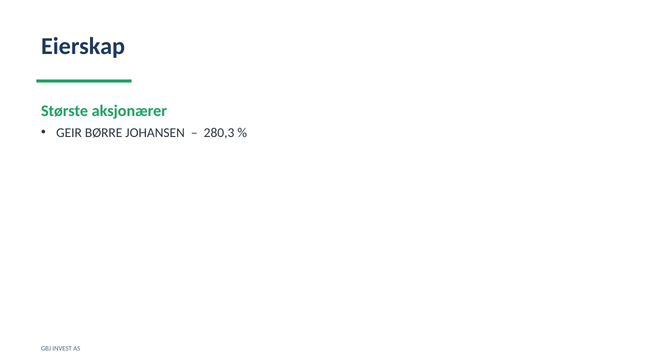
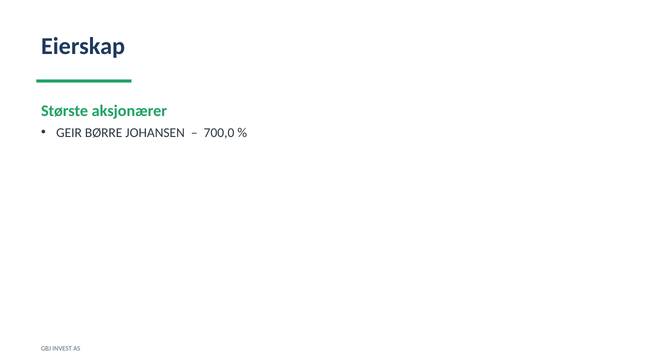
280,3: 280,3 -> 700,0
